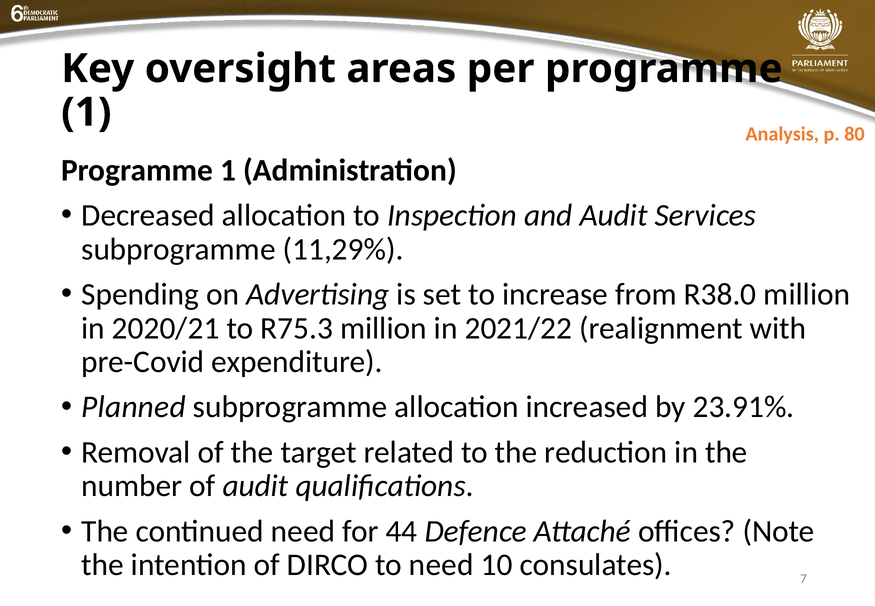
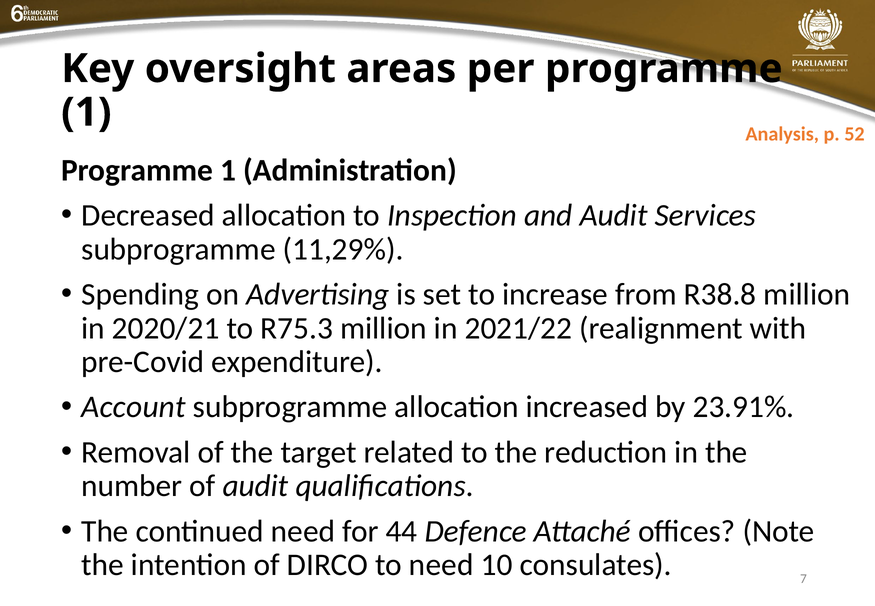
80: 80 -> 52
R38.0: R38.0 -> R38.8
Planned: Planned -> Account
